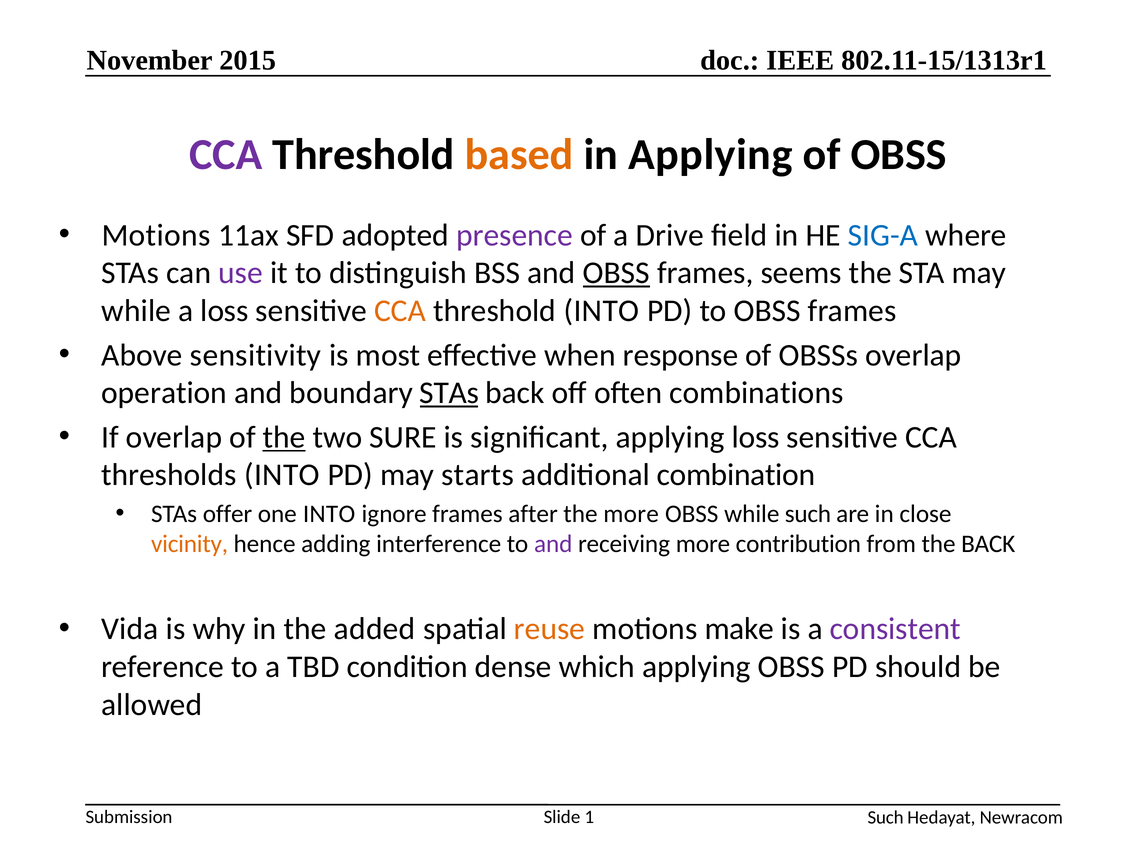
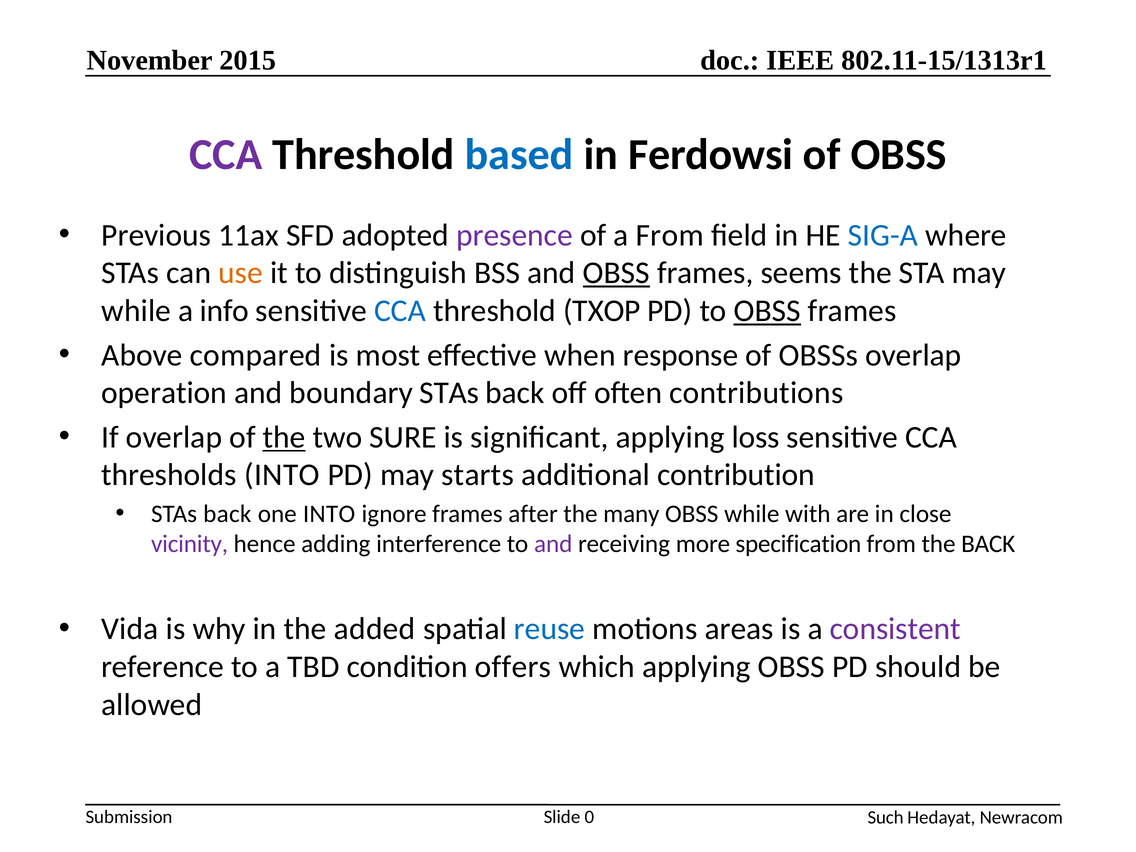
based colour: orange -> blue
in Applying: Applying -> Ferdowsi
Motions at (156, 235): Motions -> Previous
a Drive: Drive -> From
use colour: purple -> orange
a loss: loss -> info
CCA at (400, 311) colour: orange -> blue
threshold INTO: INTO -> TXOP
OBSS at (767, 311) underline: none -> present
sensitivity: sensitivity -> compared
STAs at (449, 393) underline: present -> none
combinations: combinations -> contributions
combination: combination -> contribution
offer at (228, 514): offer -> back
the more: more -> many
while such: such -> with
vicinity colour: orange -> purple
contribution: contribution -> specification
reuse colour: orange -> blue
make: make -> areas
dense: dense -> offers
1: 1 -> 0
